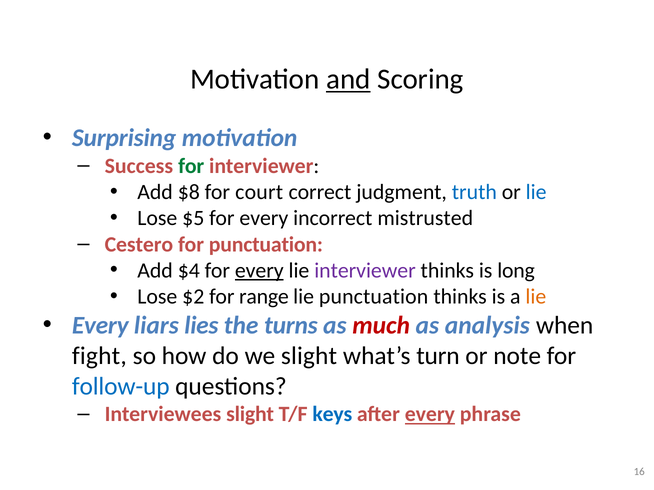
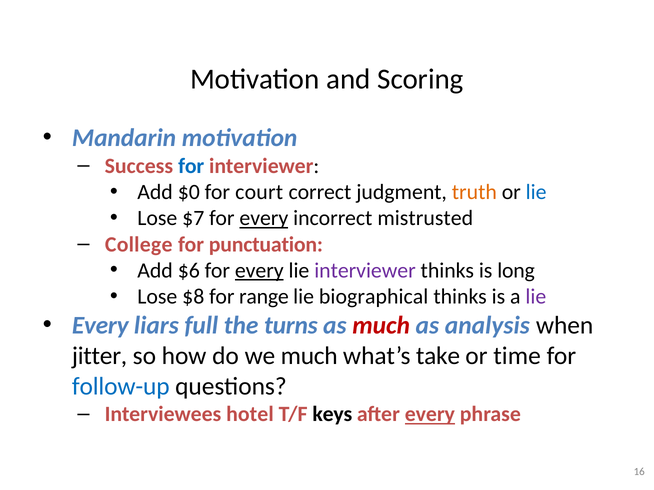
and underline: present -> none
Surprising: Surprising -> Mandarin
for at (191, 166) colour: green -> blue
$8: $8 -> $0
truth colour: blue -> orange
$5: $5 -> $7
every at (264, 218) underline: none -> present
Cestero: Cestero -> College
$4: $4 -> $6
$2: $2 -> $8
lie punctuation: punctuation -> biographical
lie at (536, 297) colour: orange -> purple
lies: lies -> full
fight: fight -> jitter
we slight: slight -> much
turn: turn -> take
note: note -> time
Interviewees slight: slight -> hotel
keys colour: blue -> black
